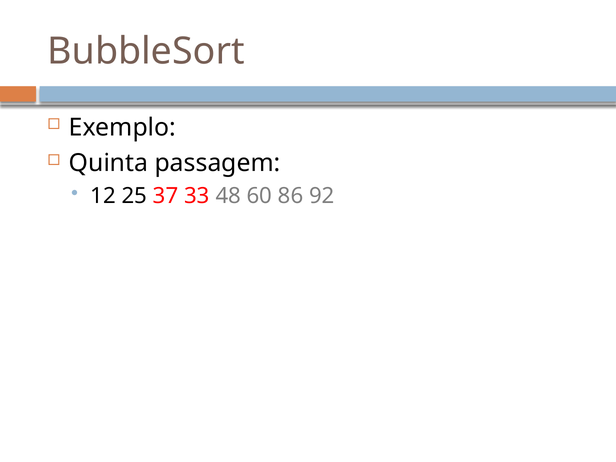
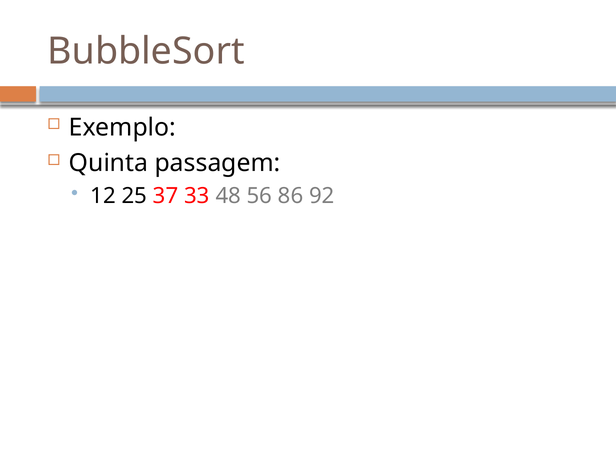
60: 60 -> 56
